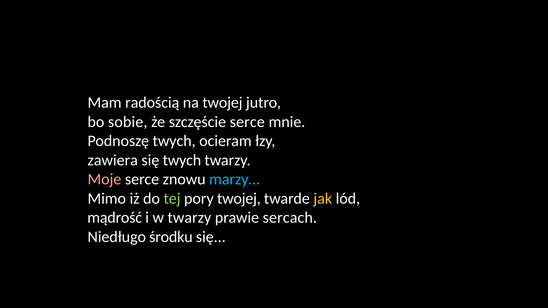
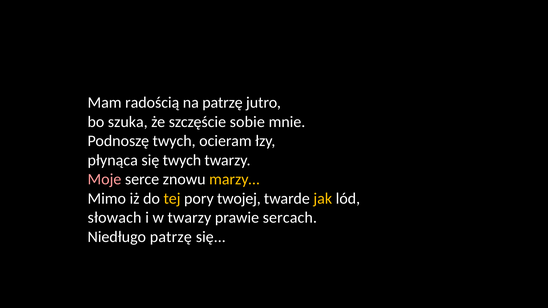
na twojej: twojej -> patrzę
sobie: sobie -> szuka
szczęście serce: serce -> sobie
zawiera: zawiera -> płynąca
marzy… colour: light blue -> yellow
tej colour: light green -> yellow
mądrość: mądrość -> słowach
Niedługo środku: środku -> patrzę
